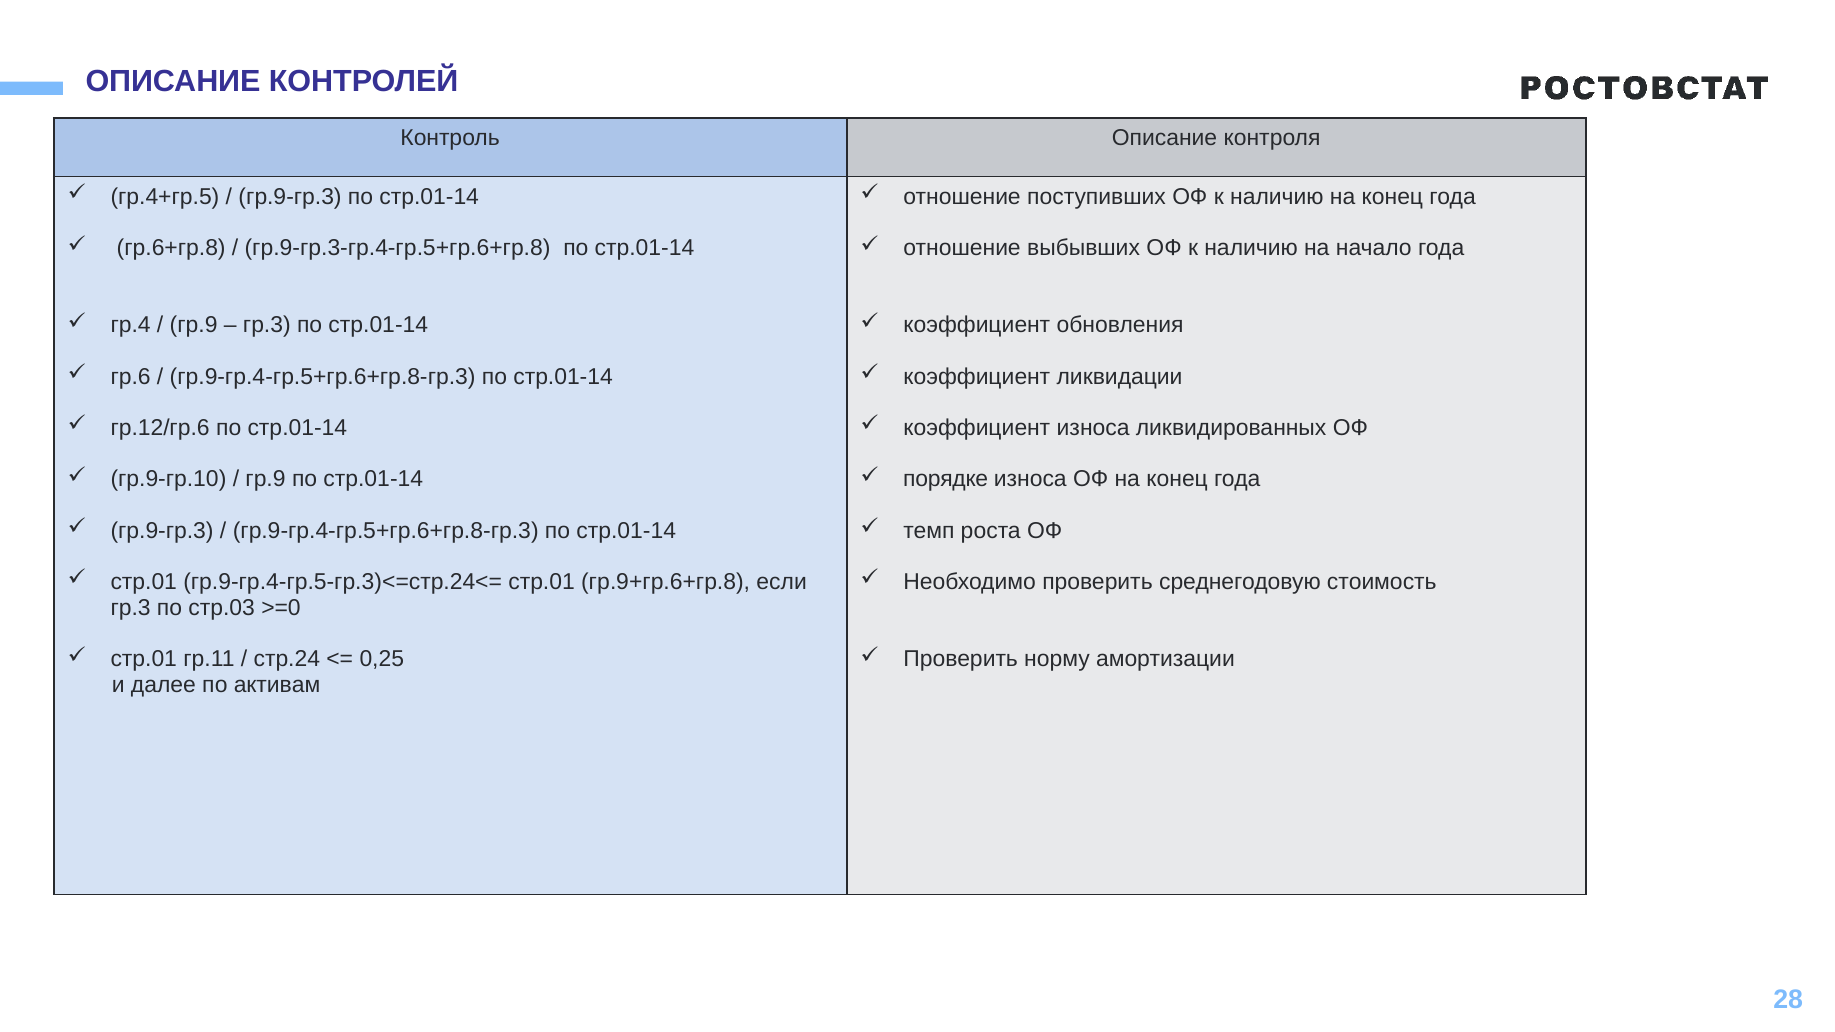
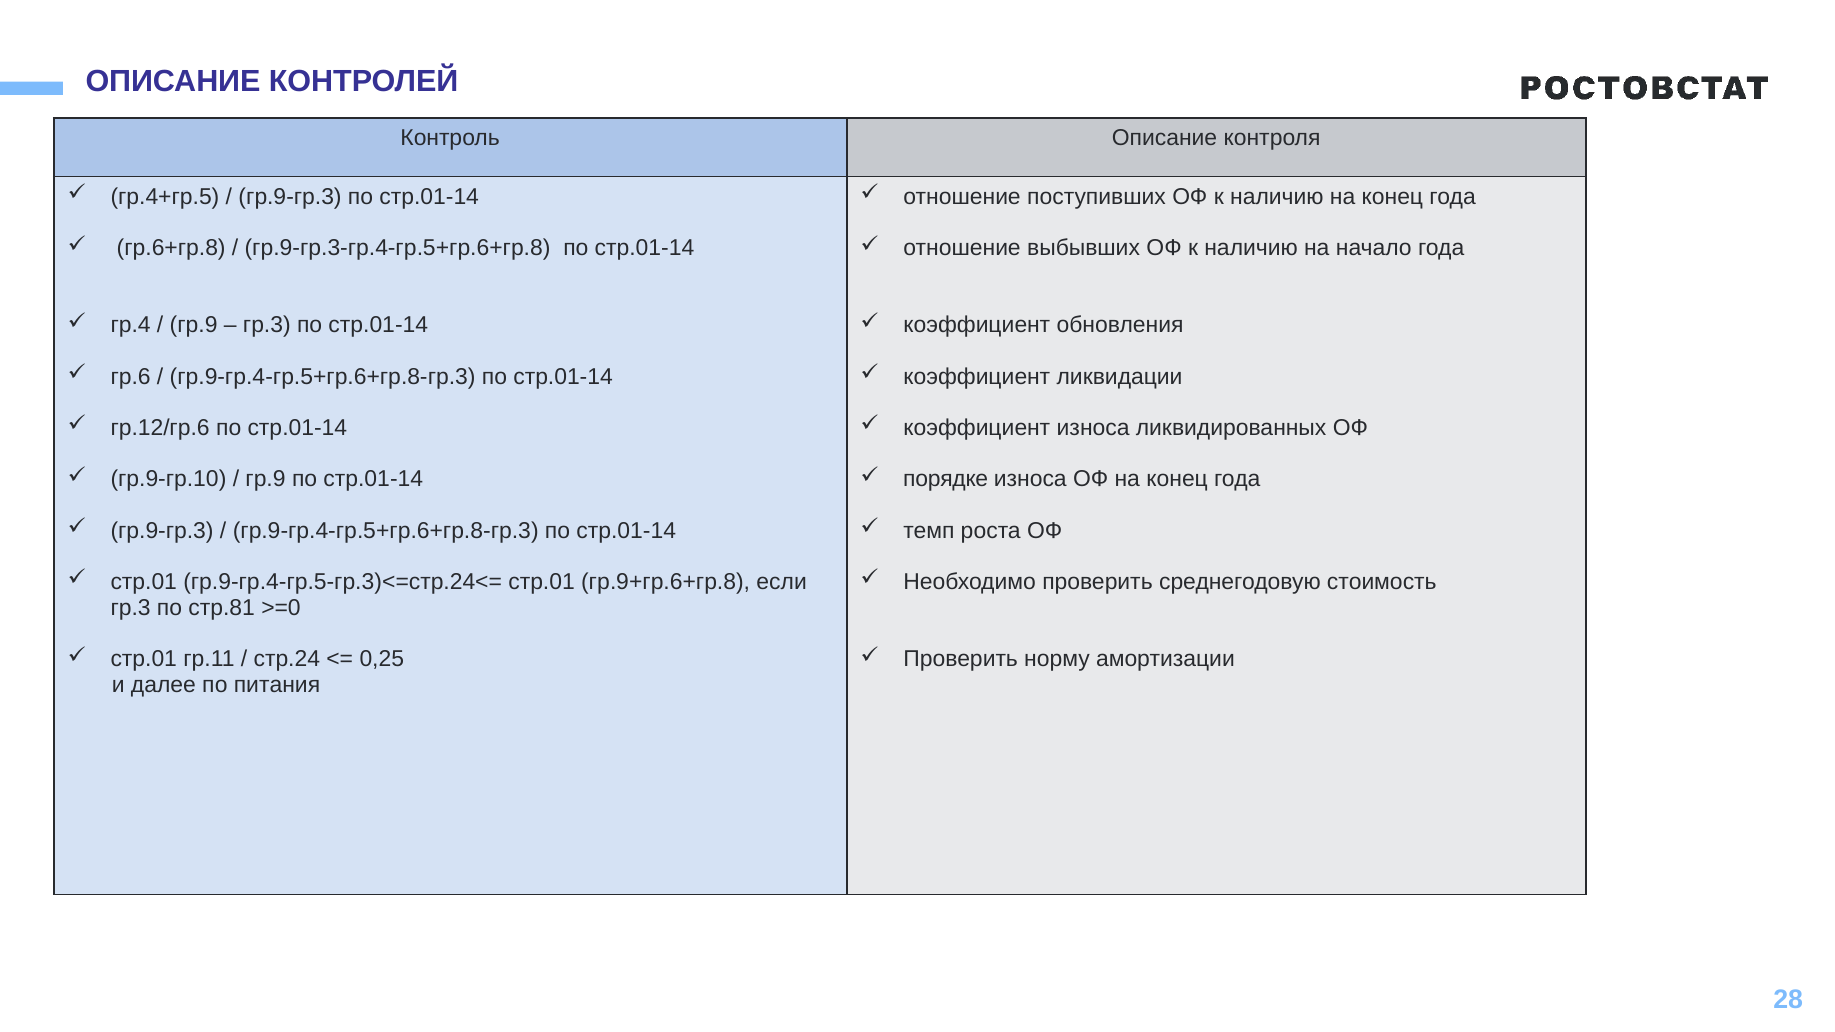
стр.03: стр.03 -> стр.81
активам: активам -> питания
